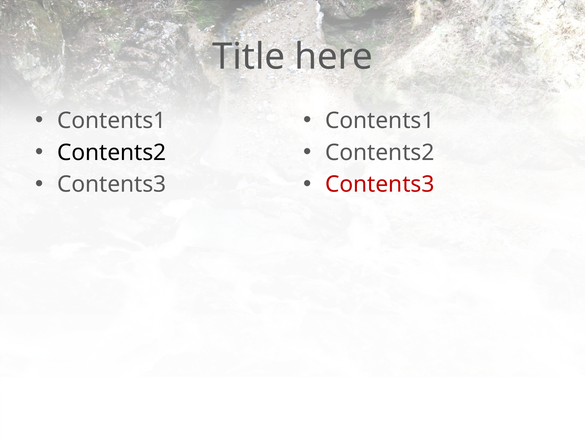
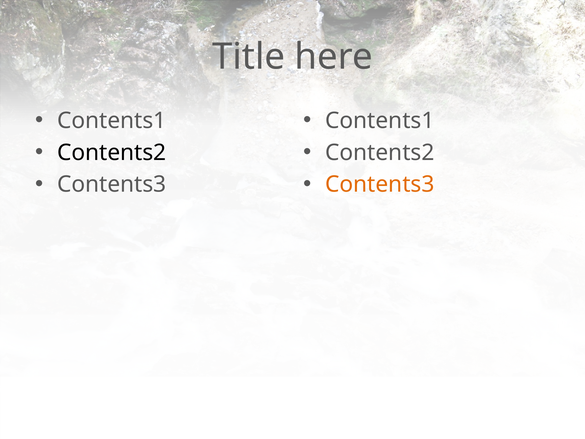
Contents3 at (380, 184) colour: red -> orange
